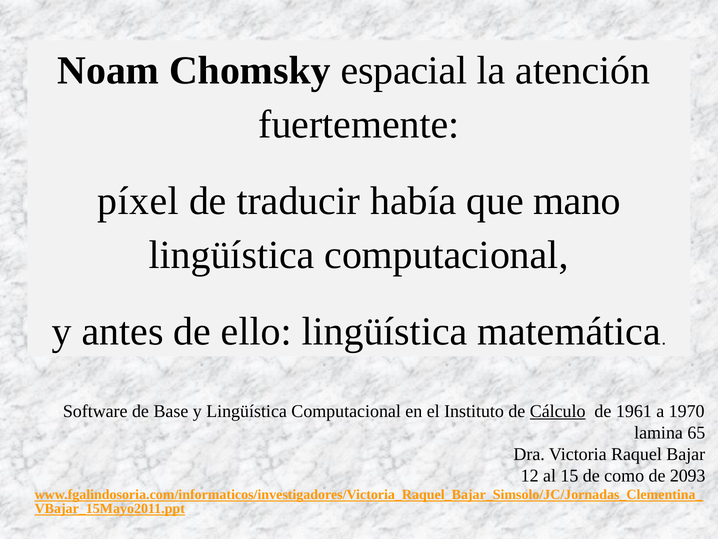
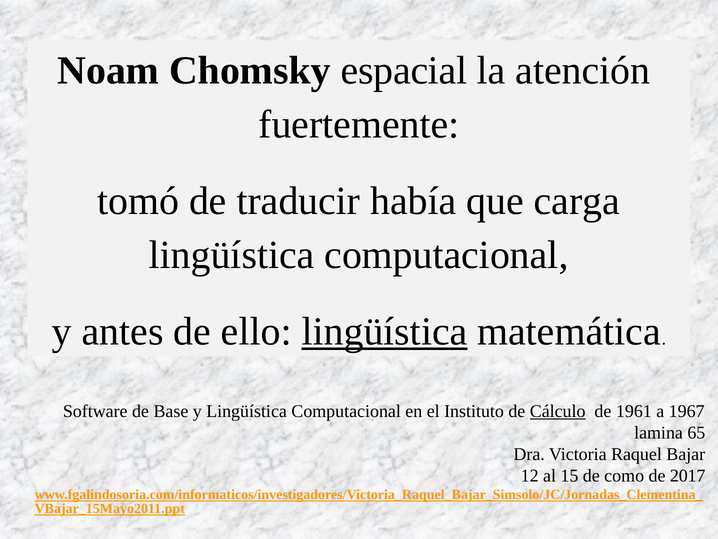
píxel: píxel -> tomó
mano: mano -> carga
lingüística at (384, 331) underline: none -> present
1970: 1970 -> 1967
2093: 2093 -> 2017
